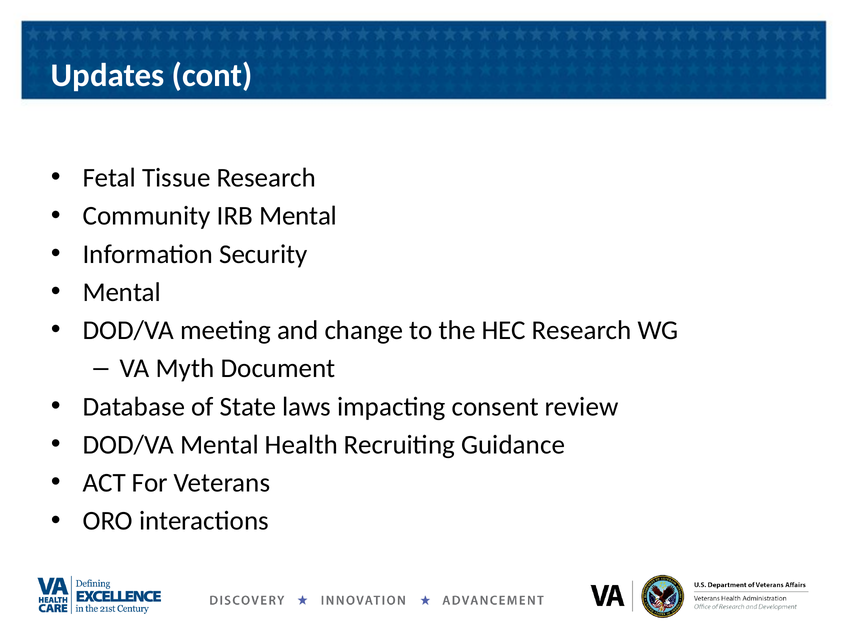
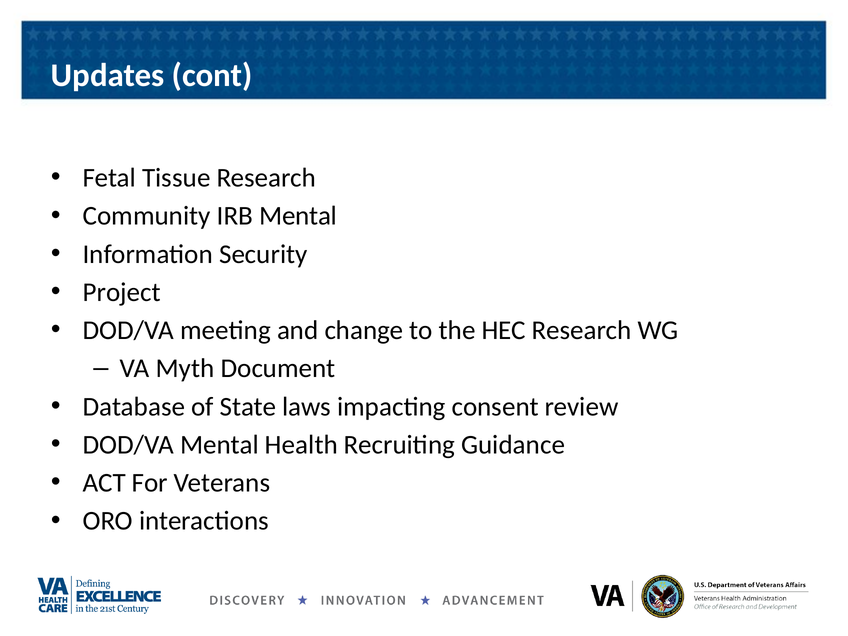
Mental at (122, 292): Mental -> Project
